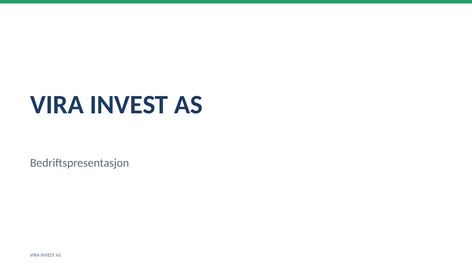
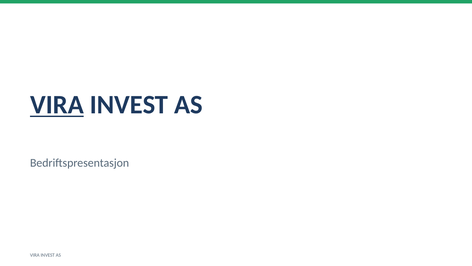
VIRA at (57, 105) underline: none -> present
